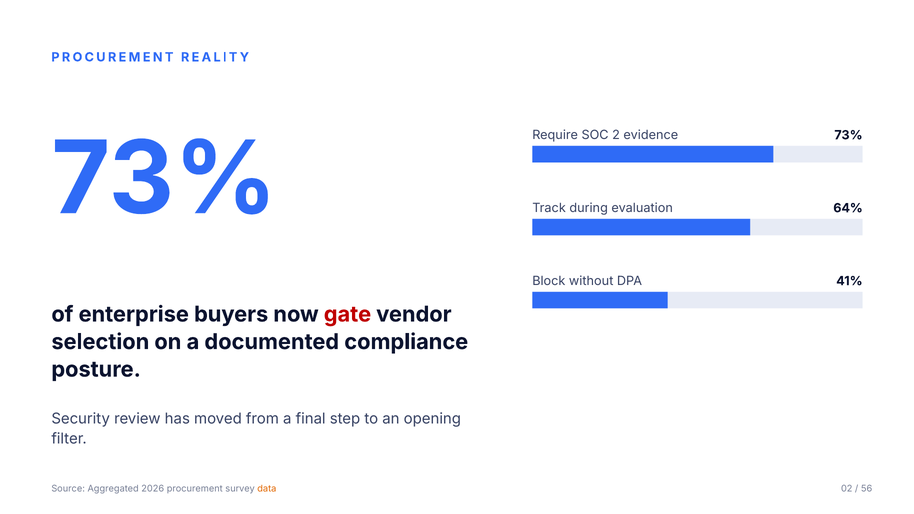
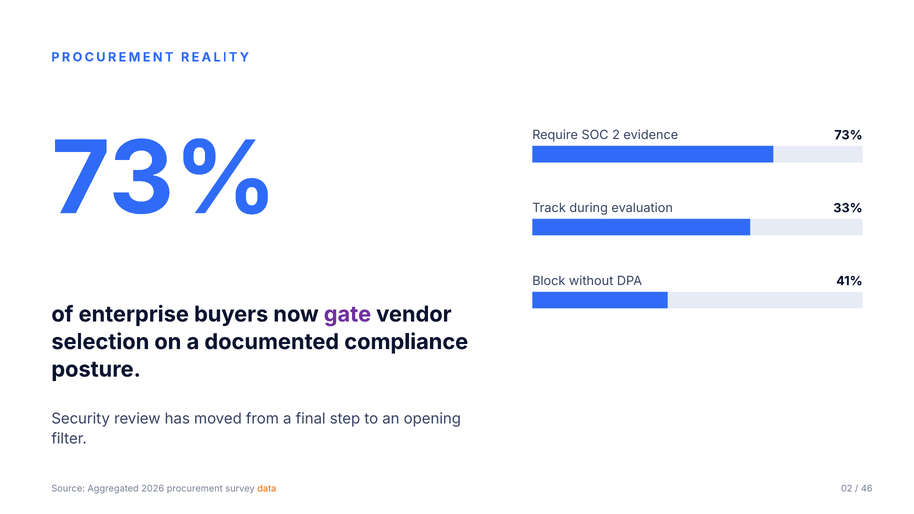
64%: 64% -> 33%
gate colour: red -> purple
56: 56 -> 46
